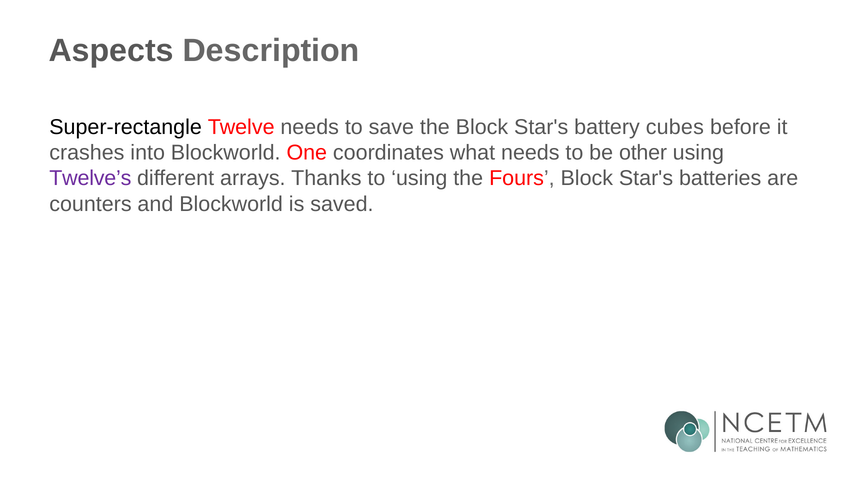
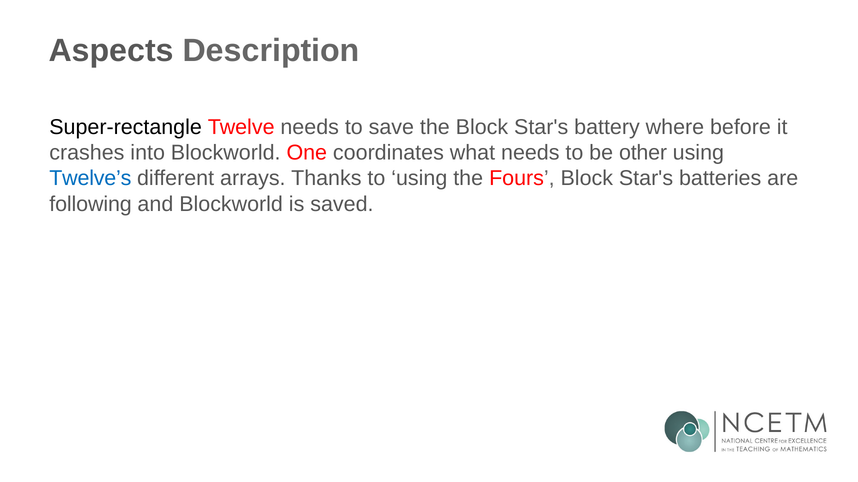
cubes: cubes -> where
Twelve’s colour: purple -> blue
counters: counters -> following
